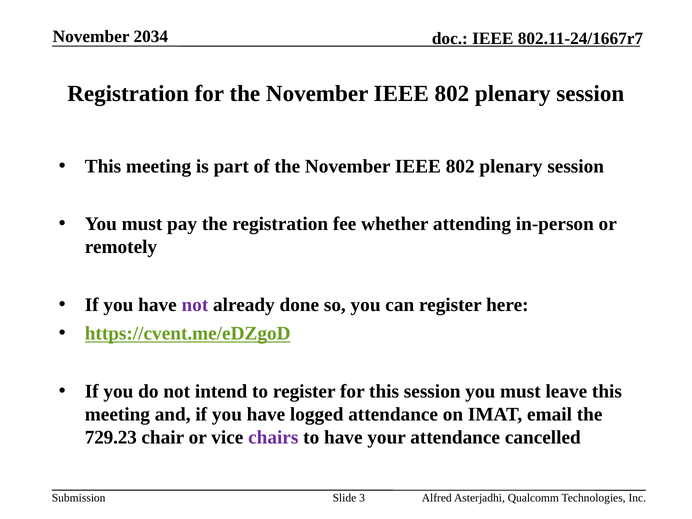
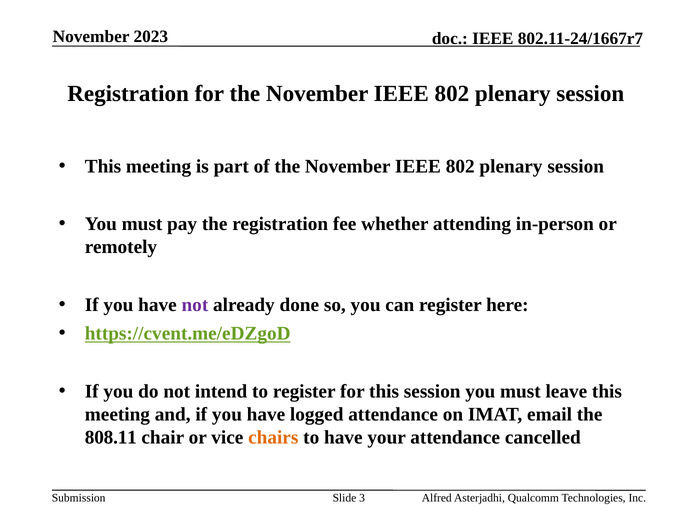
2034: 2034 -> 2023
729.23: 729.23 -> 808.11
chairs colour: purple -> orange
